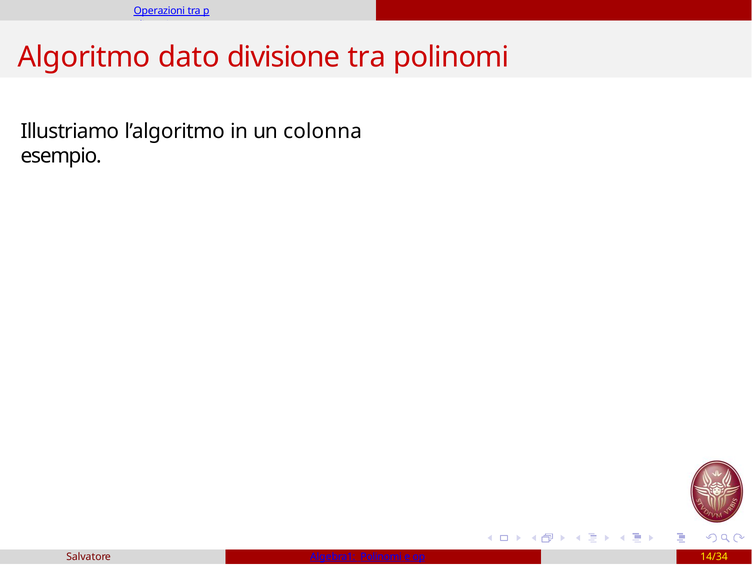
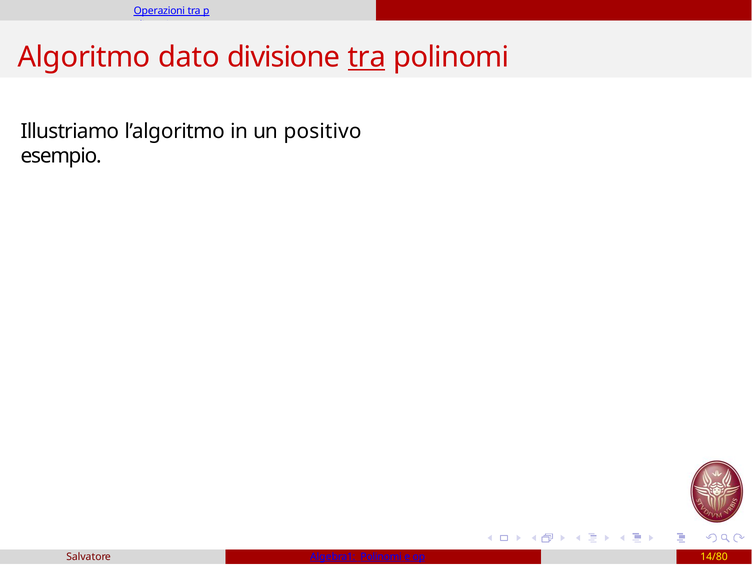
tra at (367, 57) underline: none -> present
colonna: colonna -> positivo
14/34: 14/34 -> 14/80
